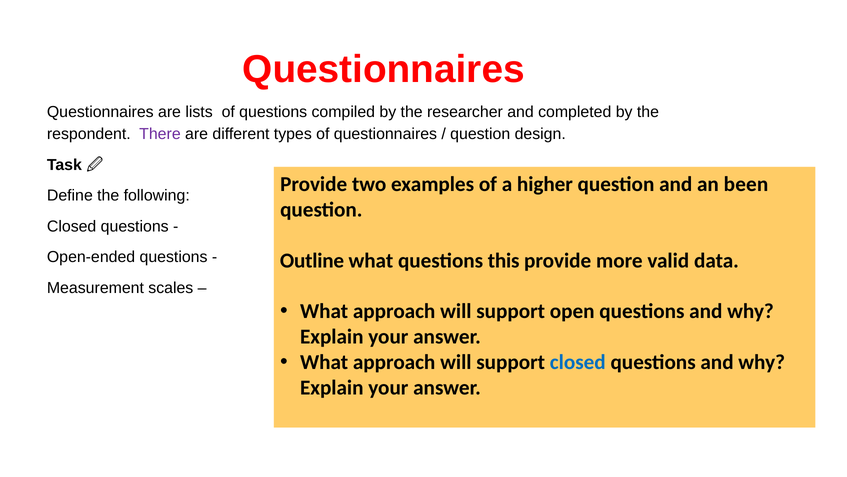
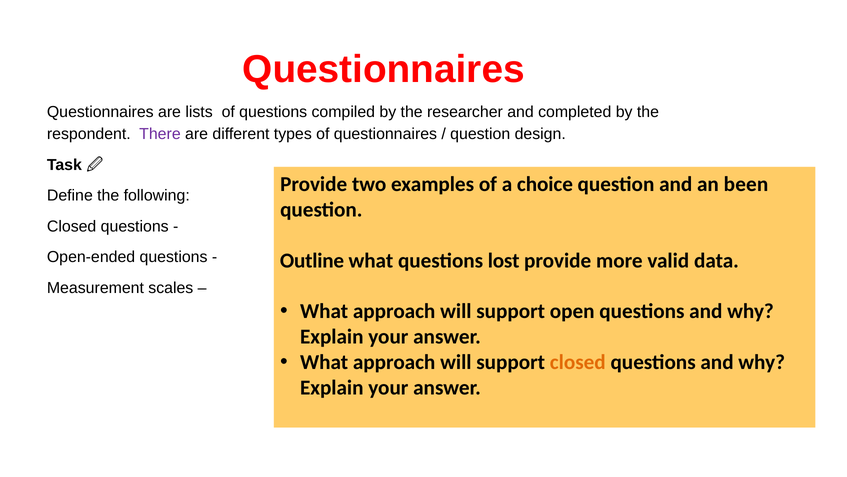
higher: higher -> choice
this: this -> lost
closed at (578, 362) colour: blue -> orange
